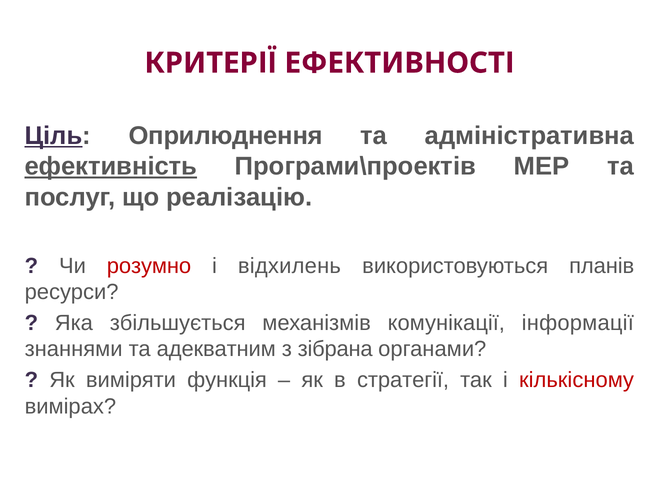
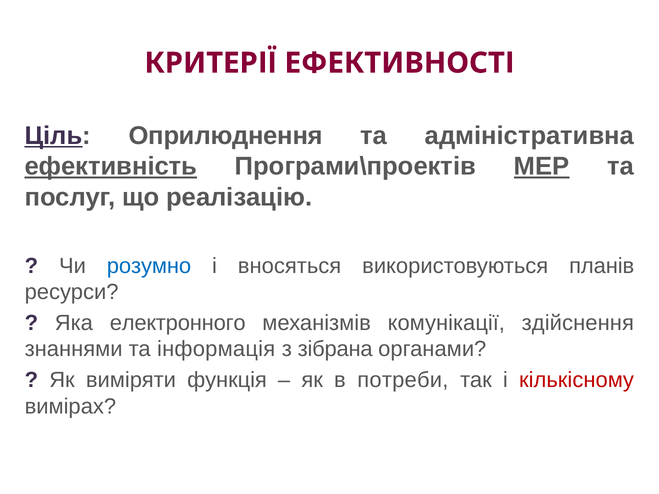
МЕР underline: none -> present
розумно colour: red -> blue
відхилень: відхилень -> вносяться
збільшується: збільшується -> електронного
інформації: інформації -> здійснення
адекватним: адекватним -> інформація
стратегії: стратегії -> потреби
